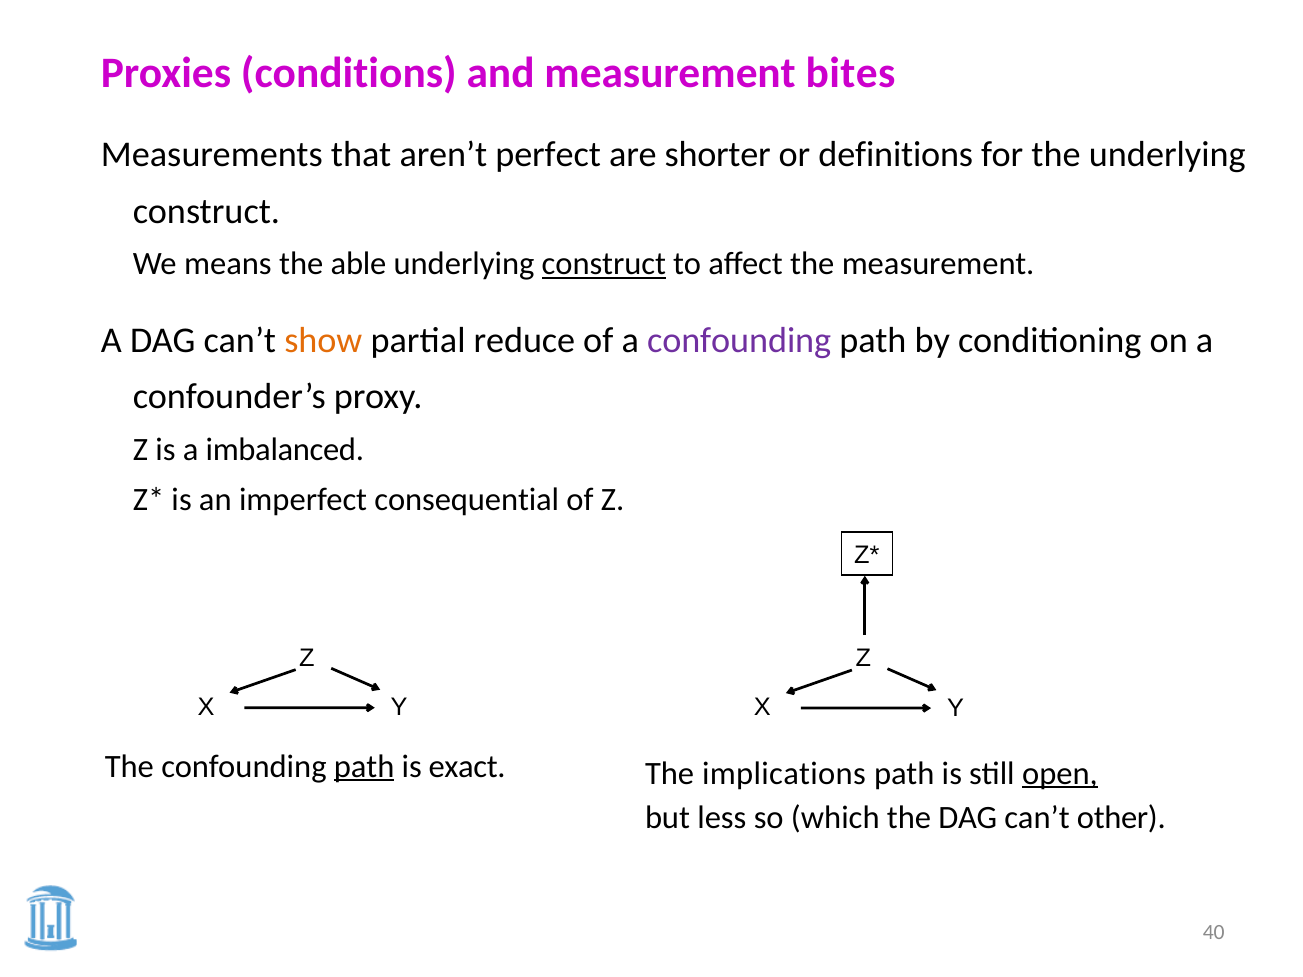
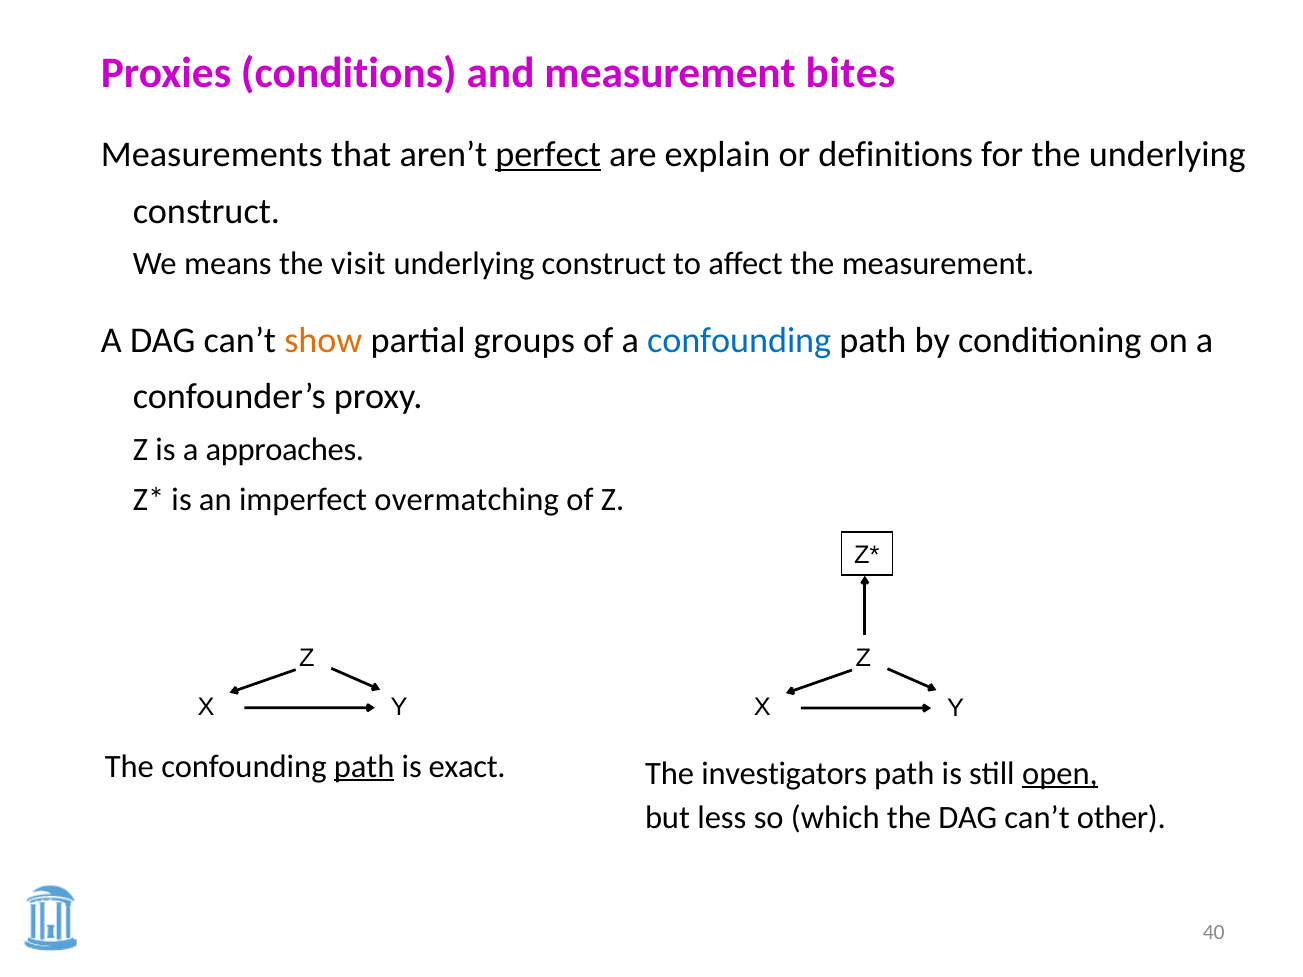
perfect underline: none -> present
shorter: shorter -> explain
able: able -> visit
construct at (604, 264) underline: present -> none
reduce: reduce -> groups
confounding at (739, 340) colour: purple -> blue
imbalanced: imbalanced -> approaches
consequential: consequential -> overmatching
implications: implications -> investigators
